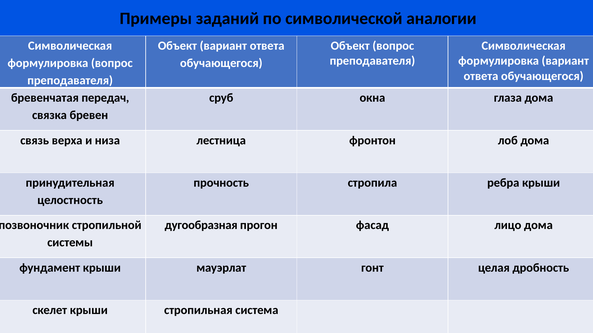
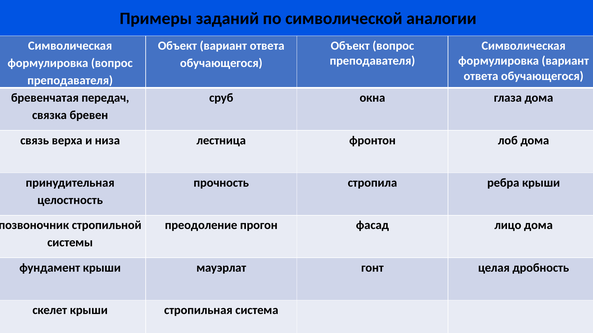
дугообразная: дугообразная -> преодоление
